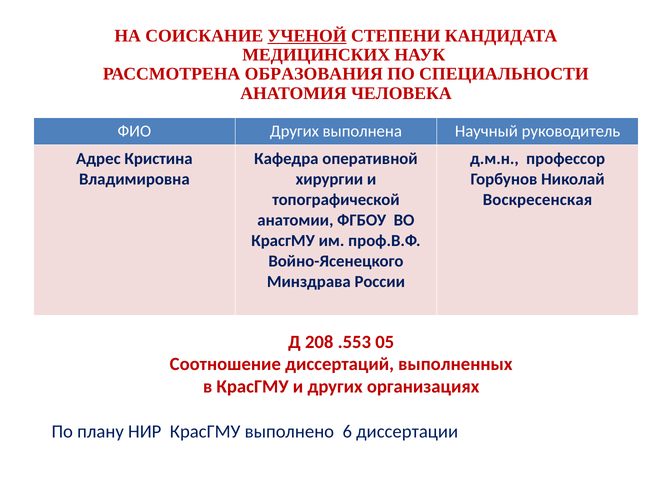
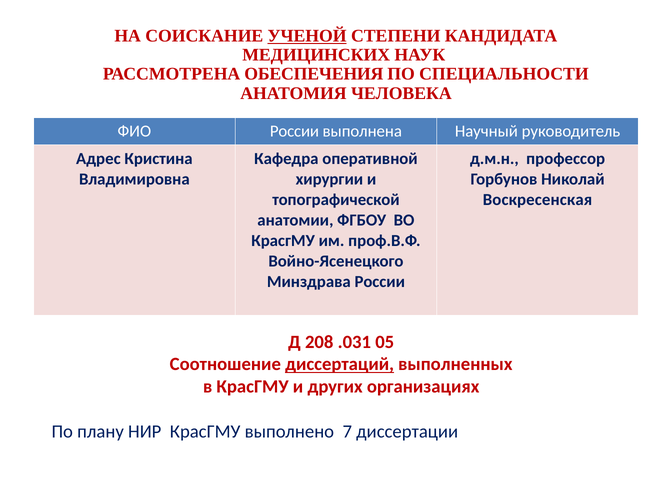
ОБРАЗОВАНИЯ: ОБРАЗОВАНИЯ -> ОБЕСПЕЧЕНИЯ
ФИО Других: Других -> России
.553: .553 -> .031
диссертаций underline: none -> present
6: 6 -> 7
